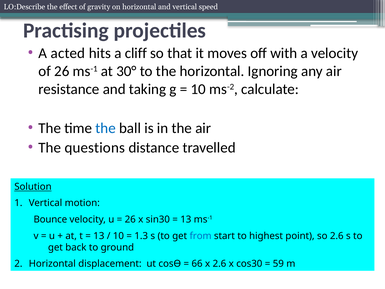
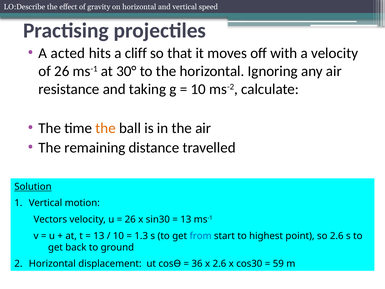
the at (106, 128) colour: blue -> orange
questions: questions -> remaining
Bounce: Bounce -> Vectors
66: 66 -> 36
